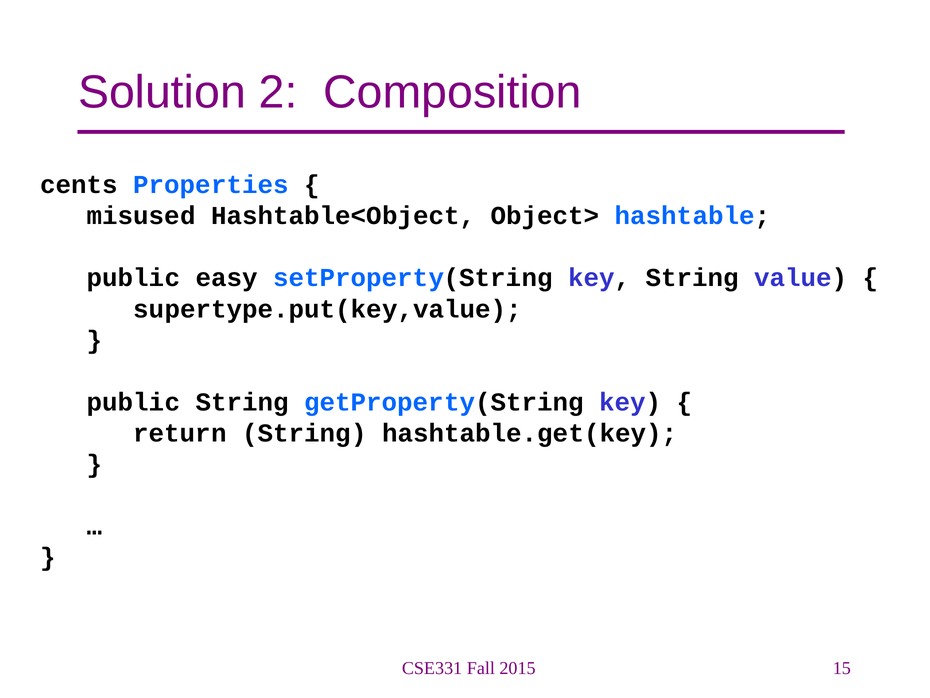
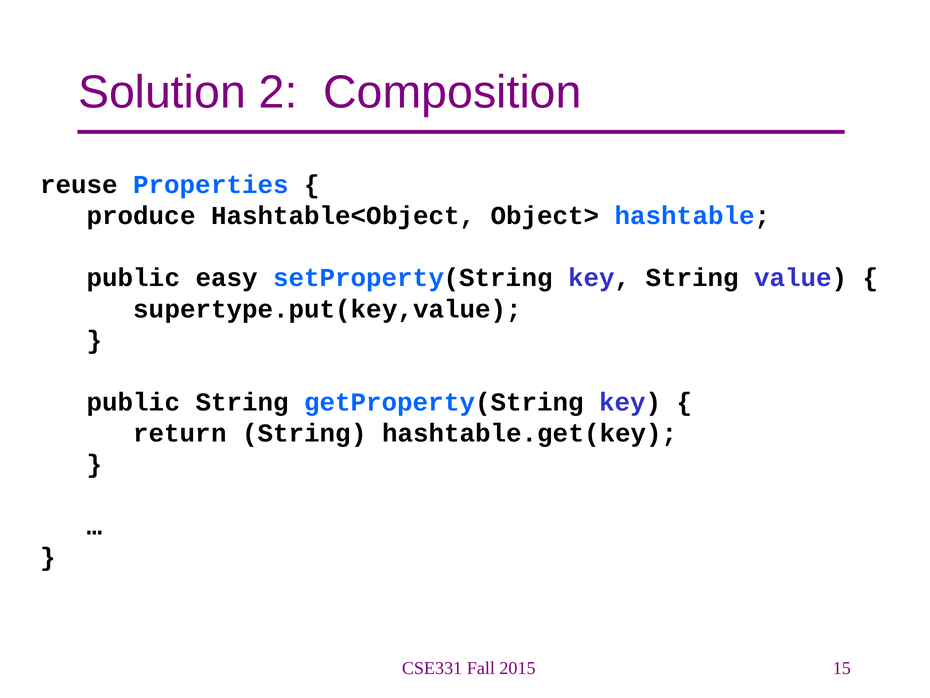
cents: cents -> reuse
misused: misused -> produce
